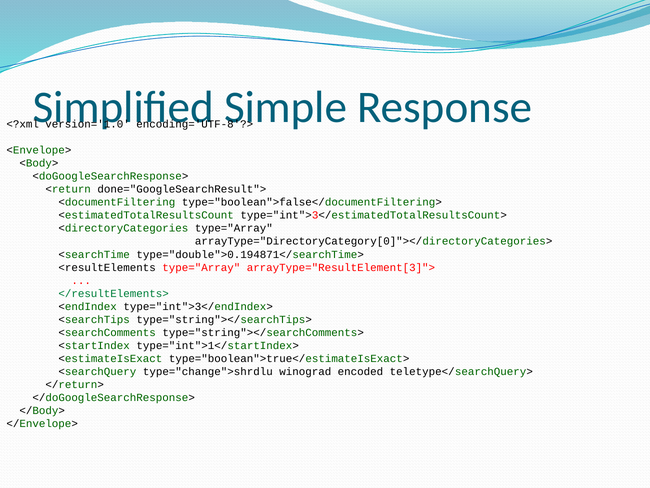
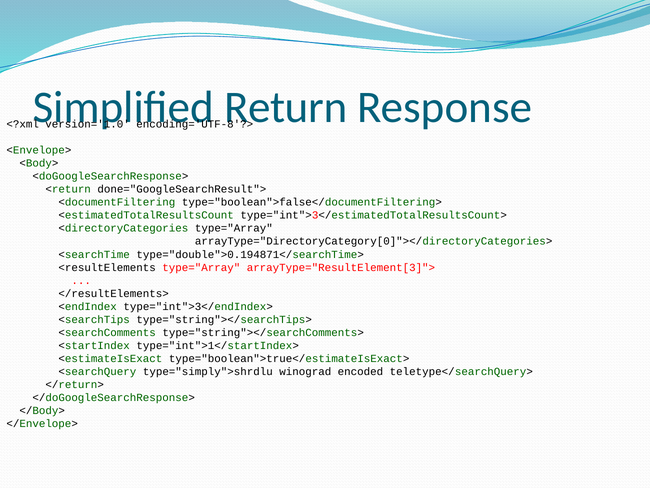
Simple: Simple -> Return
</resultElements> colour: green -> black
type="change">shrdlu: type="change">shrdlu -> type="simply">shrdlu
